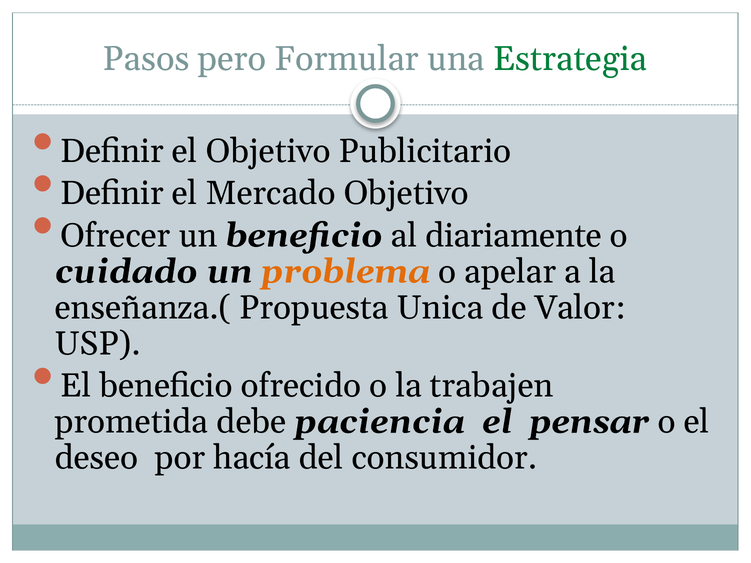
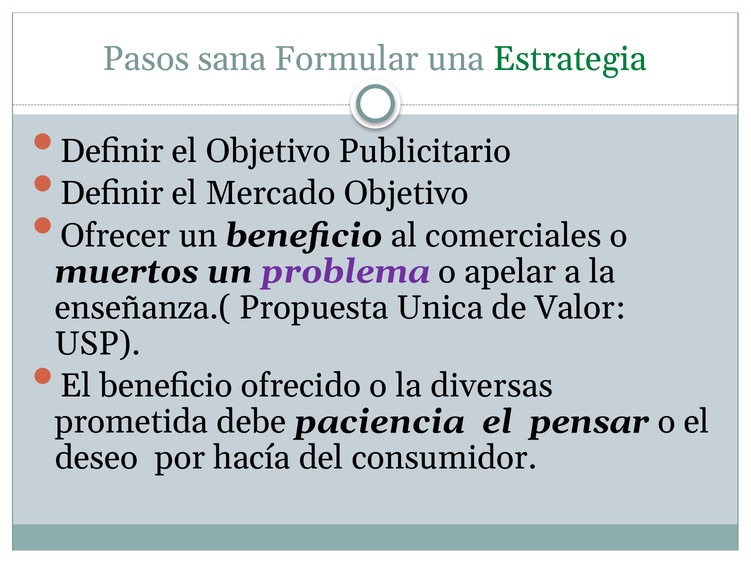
pero: pero -> sana
diariamente: diariamente -> comerciales
cuidado: cuidado -> muertos
problema colour: orange -> purple
trabajen: trabajen -> diversas
